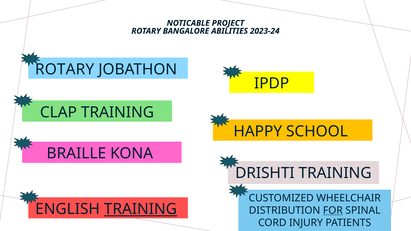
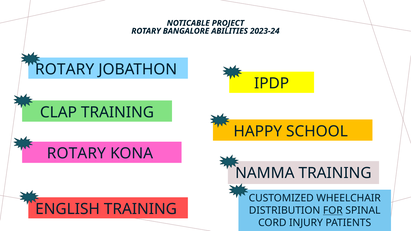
BRAILLE at (76, 154): BRAILLE -> ROTARY
DRISHTI: DRISHTI -> NAMMA
TRAINING at (140, 209) underline: present -> none
